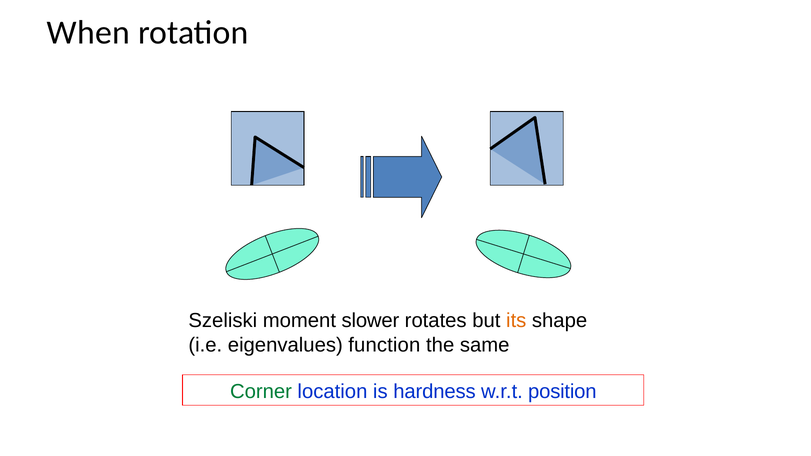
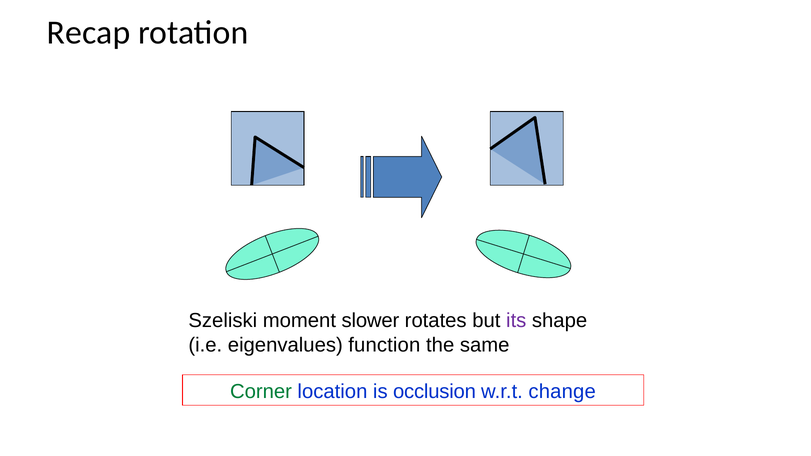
When: When -> Recap
its colour: orange -> purple
hardness: hardness -> occlusion
position: position -> change
